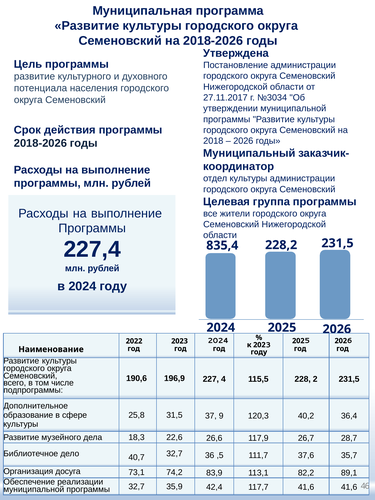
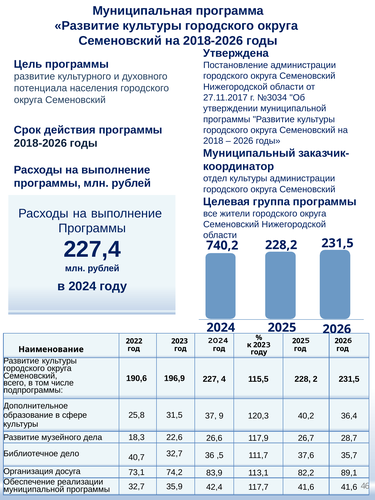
835,4: 835,4 -> 740,2
